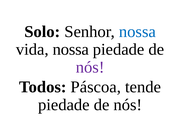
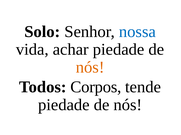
vida nossa: nossa -> achar
nós at (90, 68) colour: purple -> orange
Páscoa: Páscoa -> Corpos
